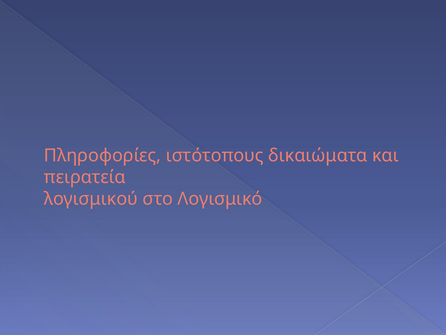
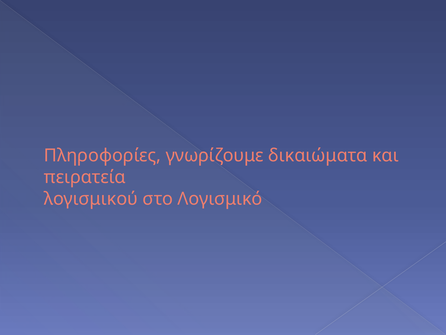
ιστότοπους: ιστότοπους -> γνωρίζουμε
